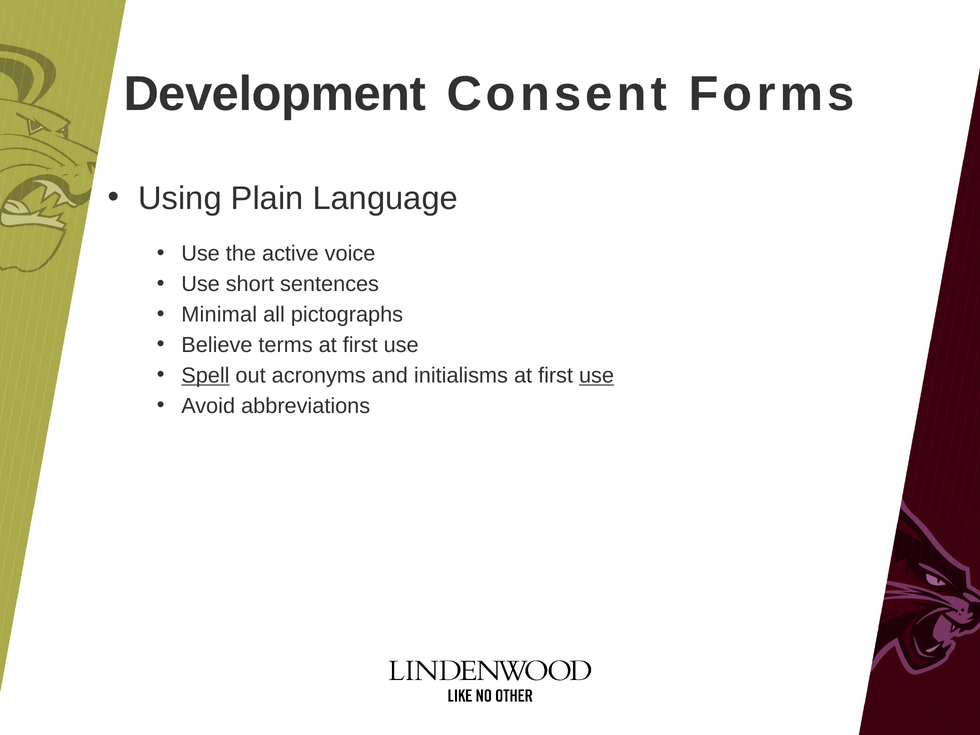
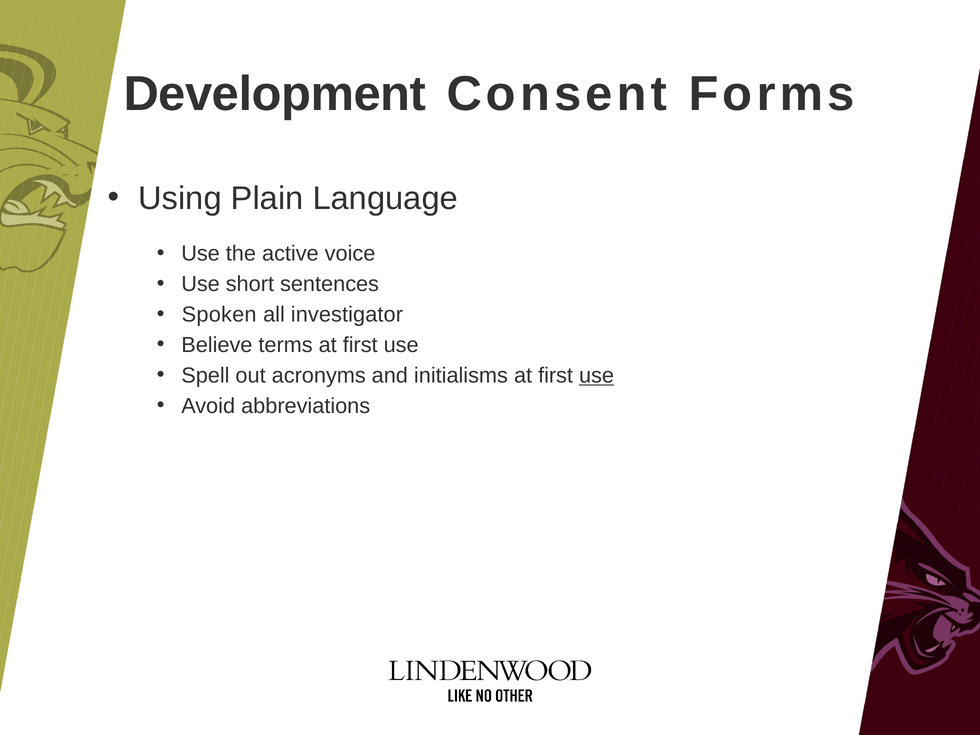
Minimal: Minimal -> Spoken
pictographs: pictographs -> investigator
Spell underline: present -> none
